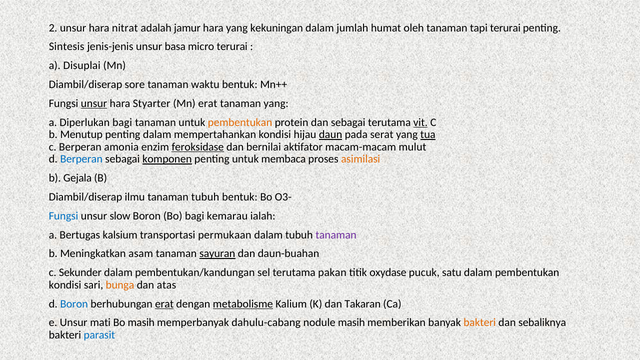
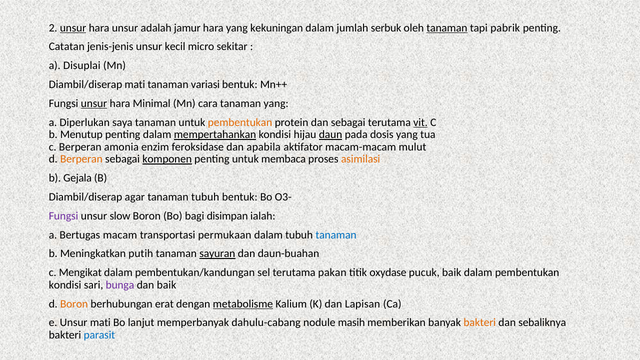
unsur at (73, 28) underline: none -> present
hara nitrat: nitrat -> unsur
humat: humat -> serbuk
tanaman at (447, 28) underline: none -> present
tapi terurai: terurai -> pabrik
Sintesis: Sintesis -> Catatan
basa: basa -> kecil
micro terurai: terurai -> sekitar
Diambil/diserap sore: sore -> mati
waktu: waktu -> variasi
Styarter: Styarter -> Minimal
Mn erat: erat -> cara
Diperlukan bagi: bagi -> saya
mempertahankan underline: none -> present
serat: serat -> dosis
tua underline: present -> none
feroksidase underline: present -> none
bernilai: bernilai -> apabila
Berperan at (81, 159) colour: blue -> orange
ilmu: ilmu -> agar
Fungsi at (64, 216) colour: blue -> purple
kemarau: kemarau -> disimpan
kalsium: kalsium -> macam
tanaman at (336, 235) colour: purple -> blue
asam: asam -> putih
Sekunder: Sekunder -> Mengikat
pucuk satu: satu -> baik
bunga colour: orange -> purple
dan atas: atas -> baik
Boron at (74, 304) colour: blue -> orange
erat at (164, 304) underline: present -> none
Takaran: Takaran -> Lapisan
Bo masih: masih -> lanjut
